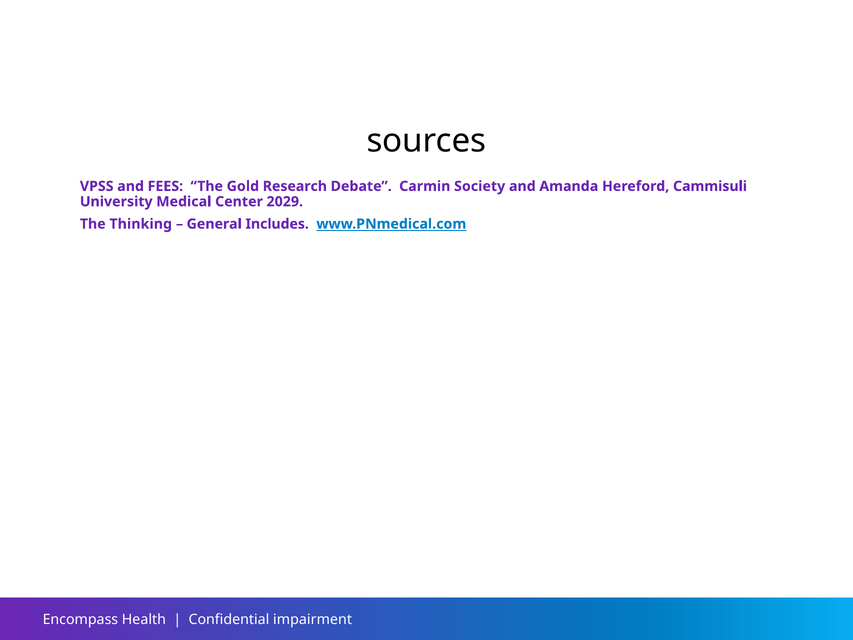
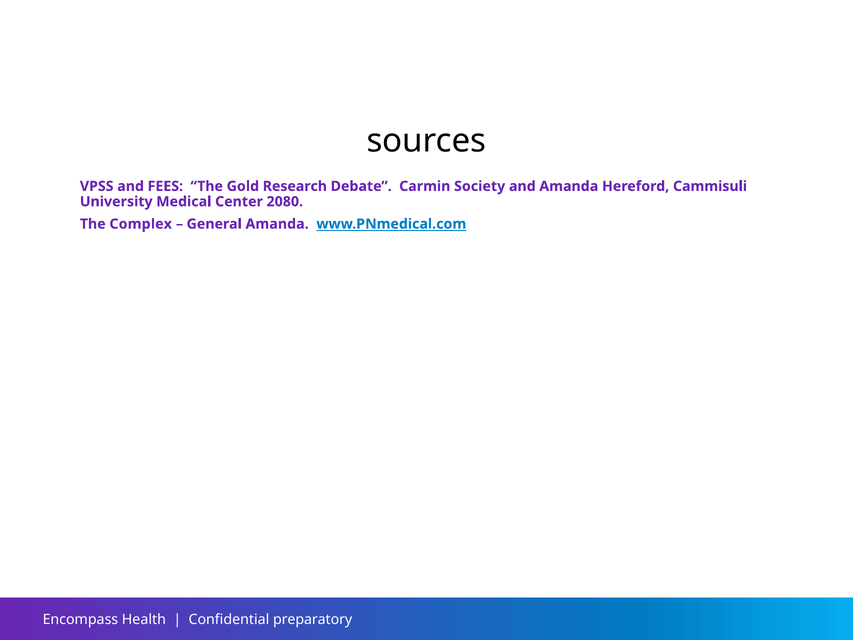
2029: 2029 -> 2080
Thinking: Thinking -> Complex
General Includes: Includes -> Amanda
impairment: impairment -> preparatory
